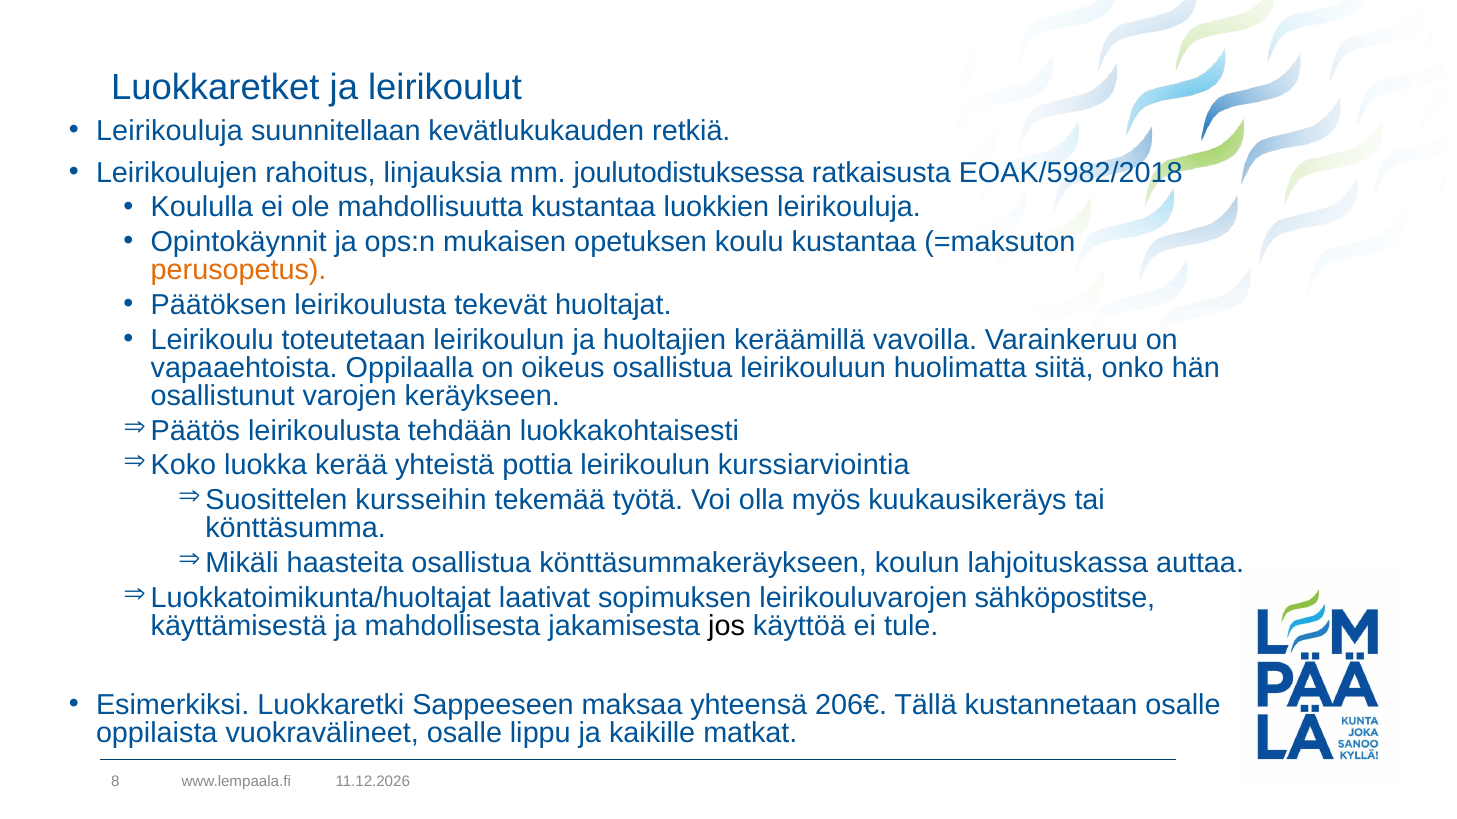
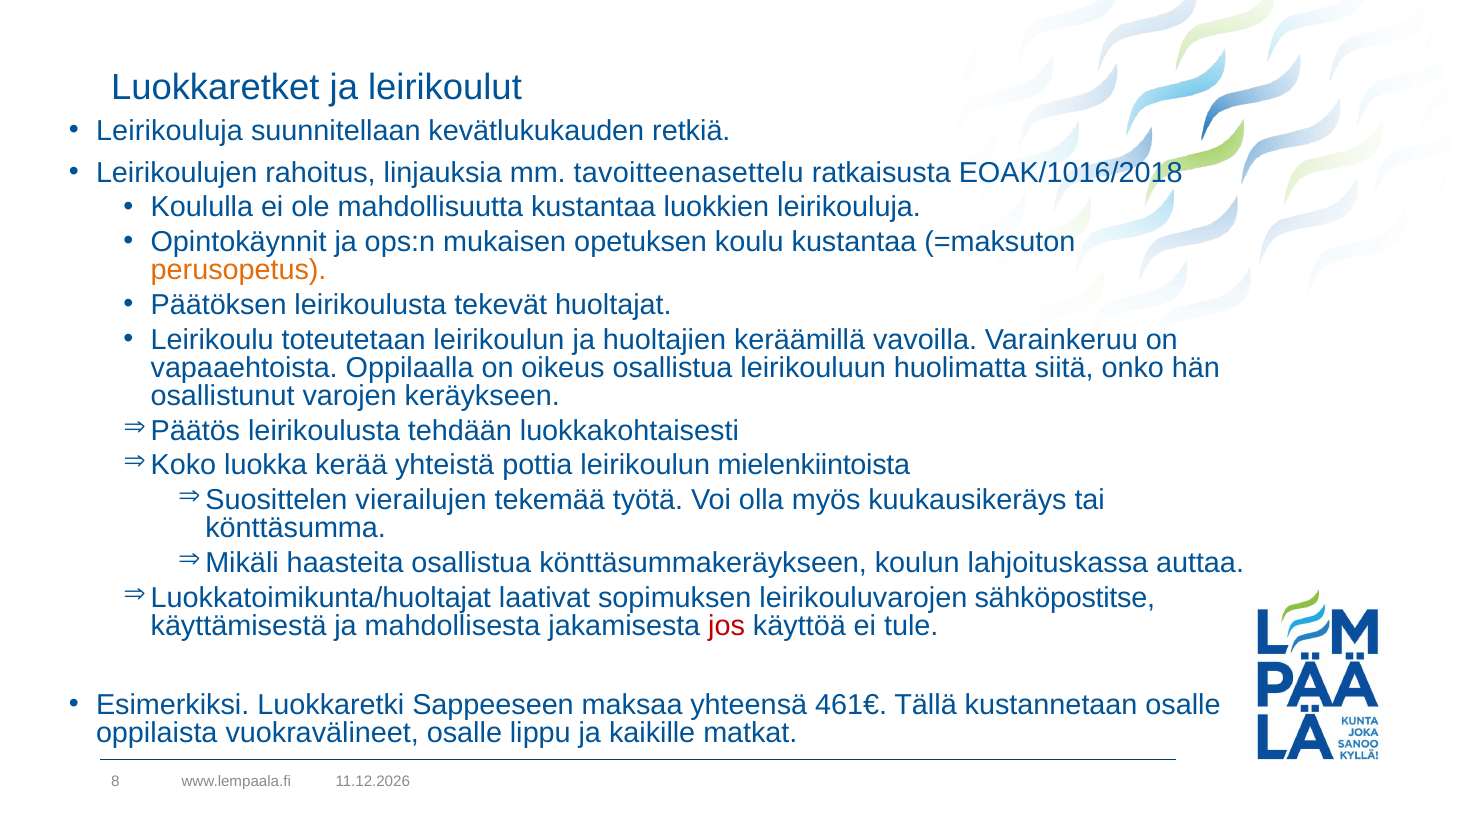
joulutodistuksessa: joulutodistuksessa -> tavoitteenasettelu
EOAK/5982/2018: EOAK/5982/2018 -> EOAK/1016/2018
kurssiarviointia: kurssiarviointia -> mielenkiintoista
kursseihin: kursseihin -> vierailujen
jos colour: black -> red
206€: 206€ -> 461€
